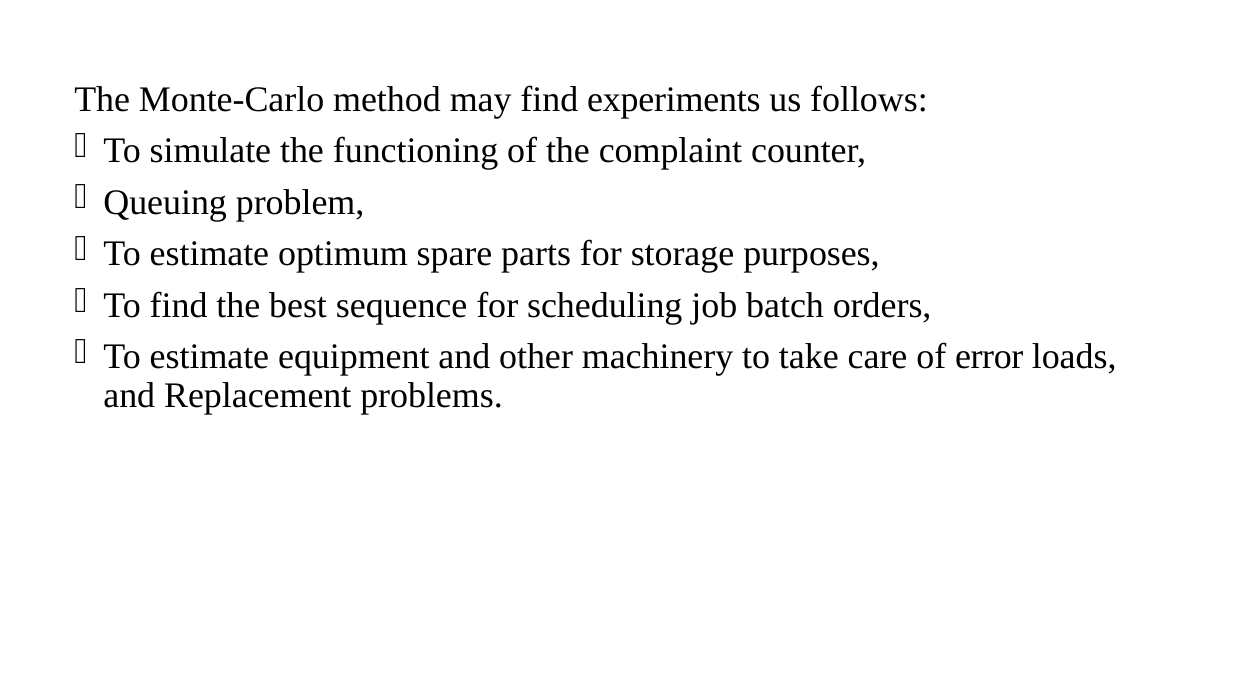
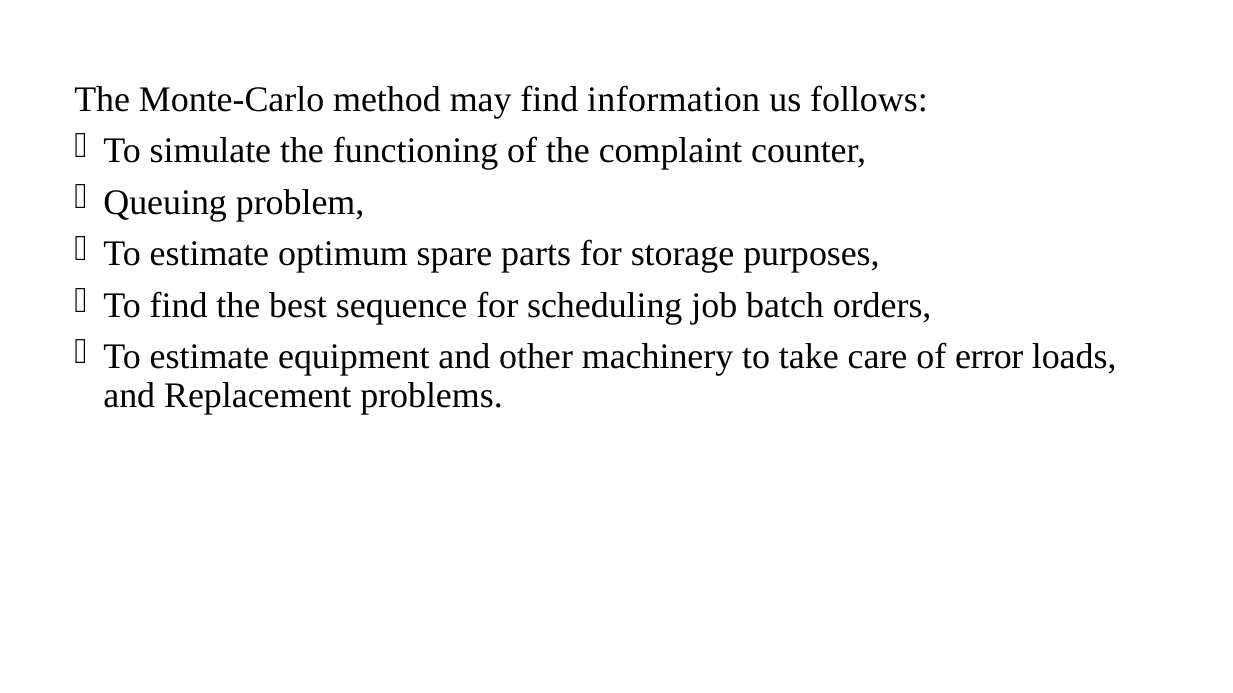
experiments: experiments -> information
